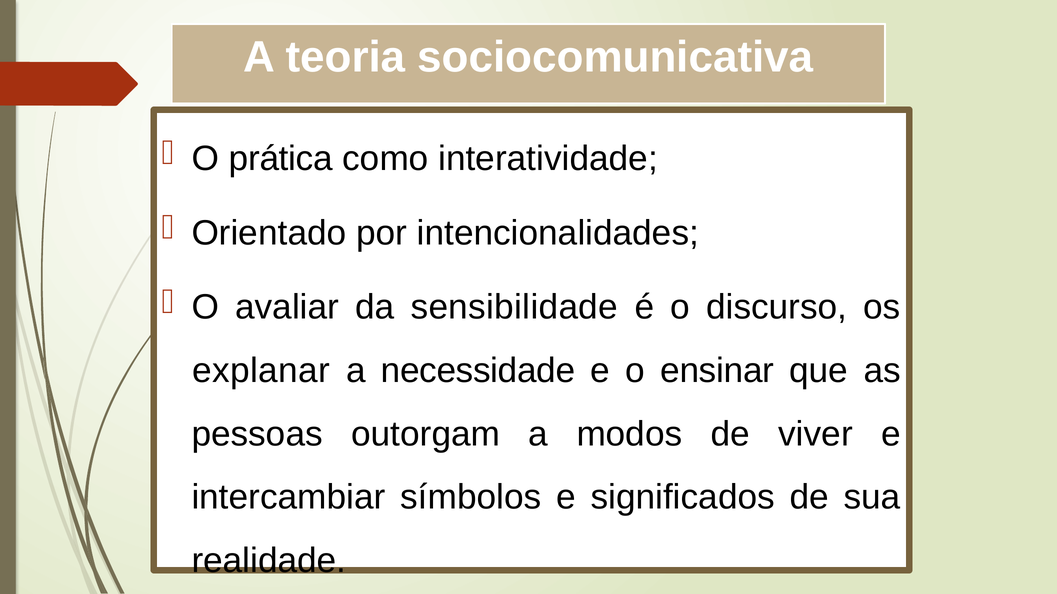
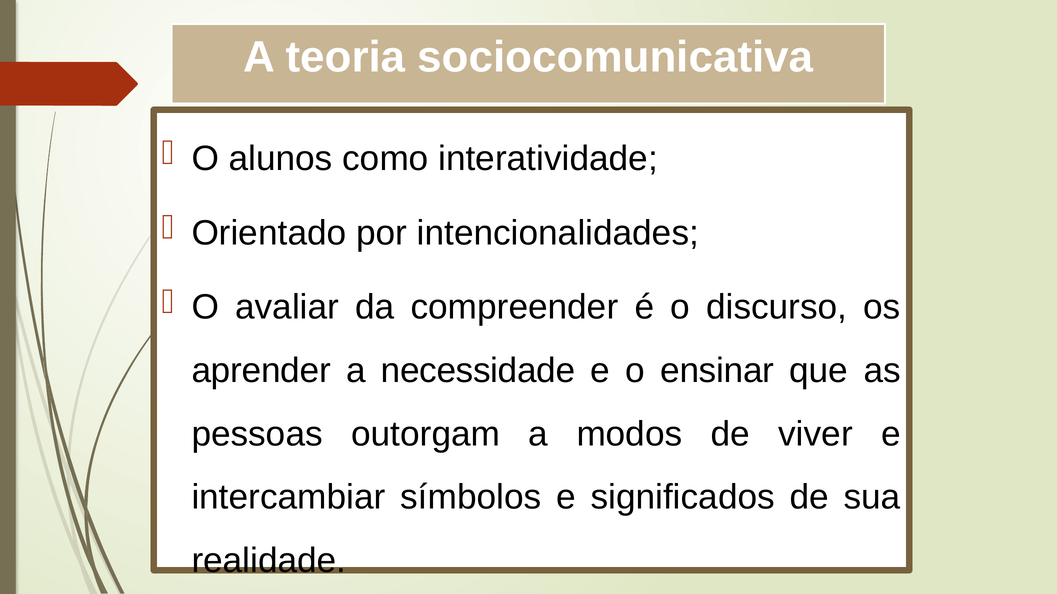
prática: prática -> alunos
sensibilidade: sensibilidade -> compreender
explanar: explanar -> aprender
